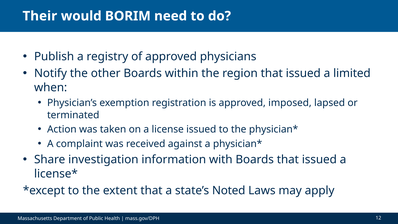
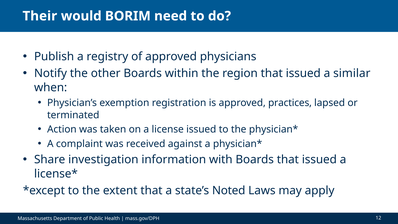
limited: limited -> similar
imposed: imposed -> practices
